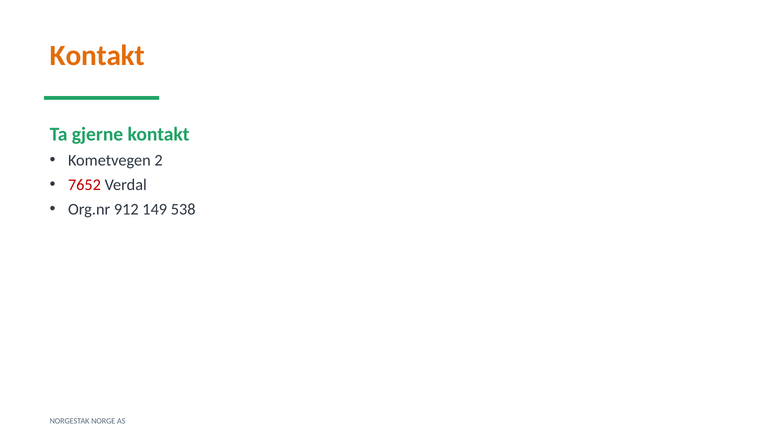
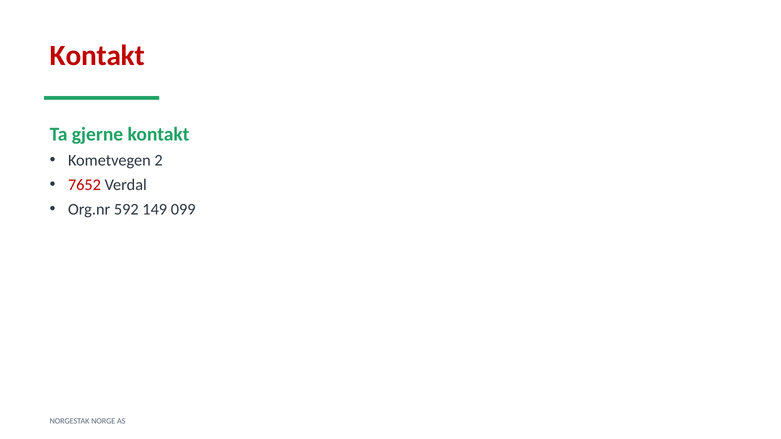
Kontakt at (97, 56) colour: orange -> red
912: 912 -> 592
538: 538 -> 099
